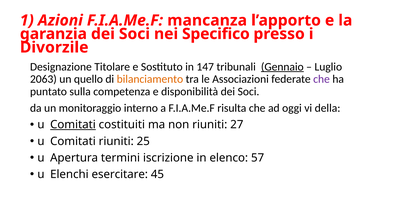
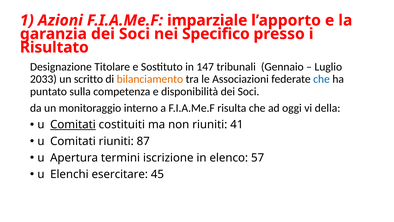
mancanza: mancanza -> imparziale
Divorzile: Divorzile -> Risultato
Gennaio underline: present -> none
2063: 2063 -> 2033
quello: quello -> scritto
che at (321, 79) colour: purple -> blue
27: 27 -> 41
25: 25 -> 87
